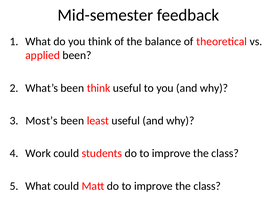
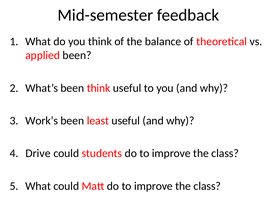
Most’s: Most’s -> Work’s
Work: Work -> Drive
